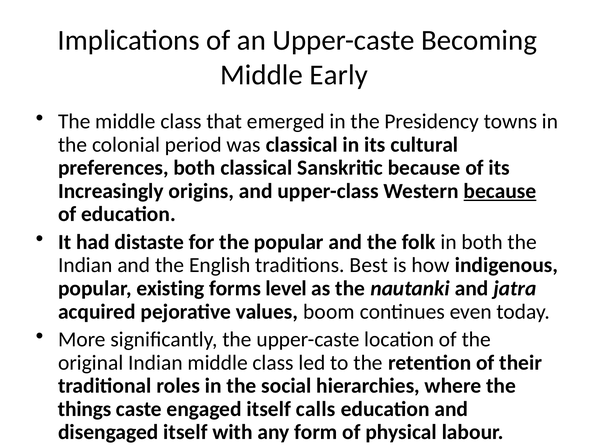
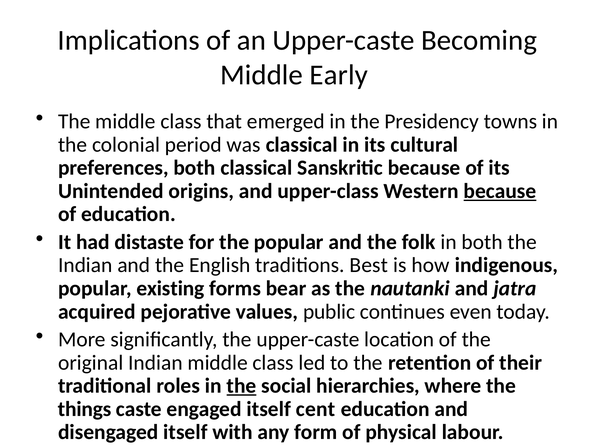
Increasingly: Increasingly -> Unintended
level: level -> bear
boom: boom -> public
the at (241, 386) underline: none -> present
calls: calls -> cent
